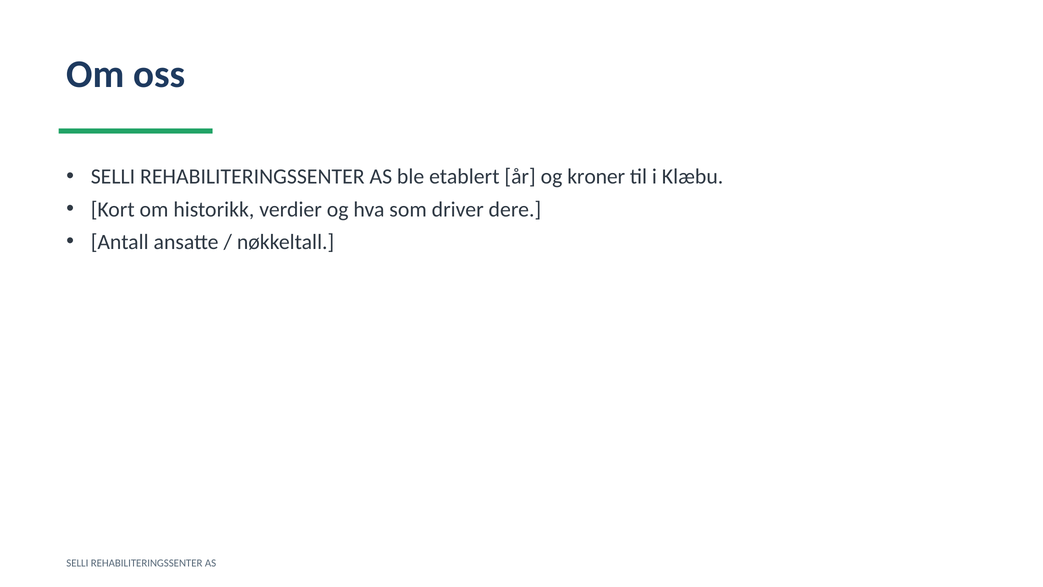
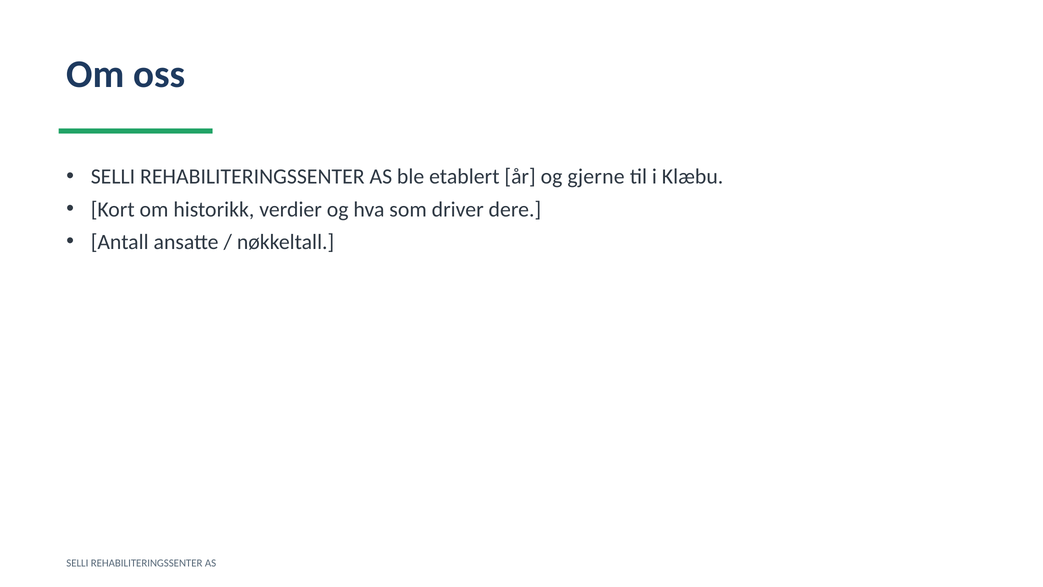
kroner: kroner -> gjerne
